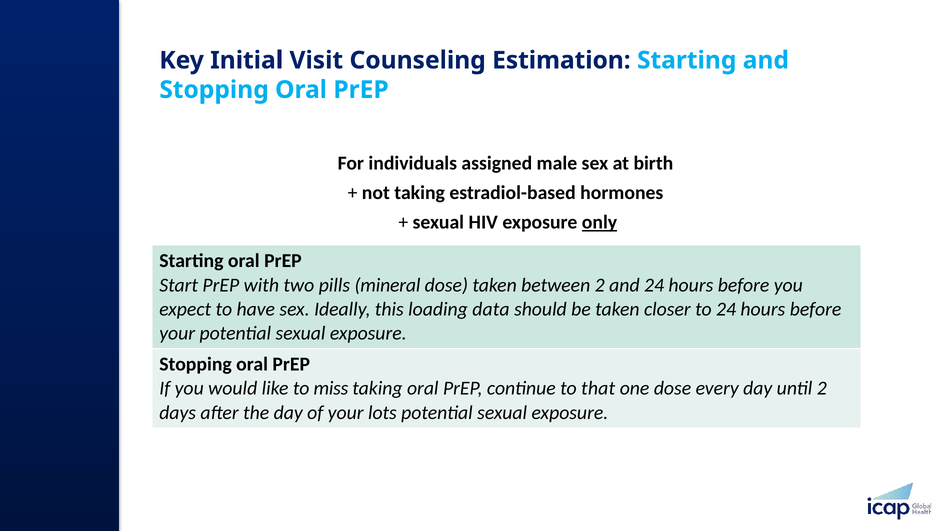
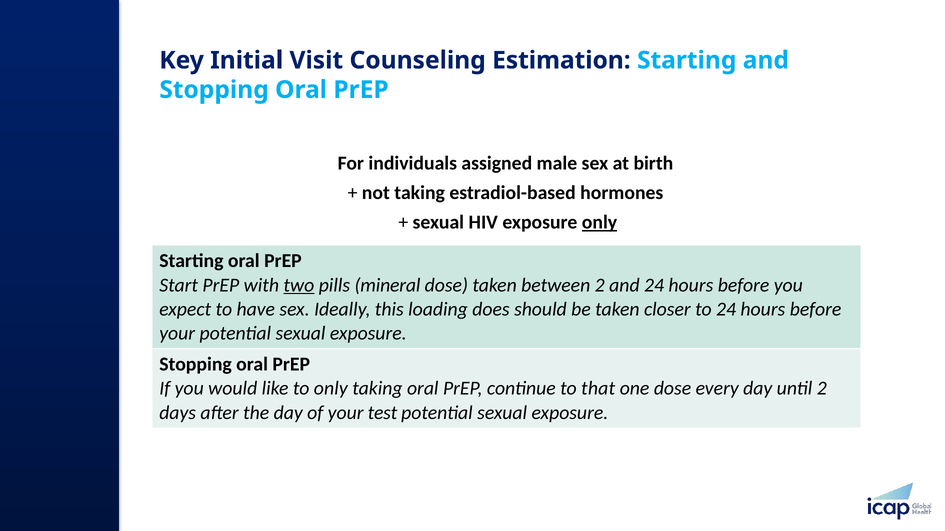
two underline: none -> present
data: data -> does
to miss: miss -> only
lots: lots -> test
